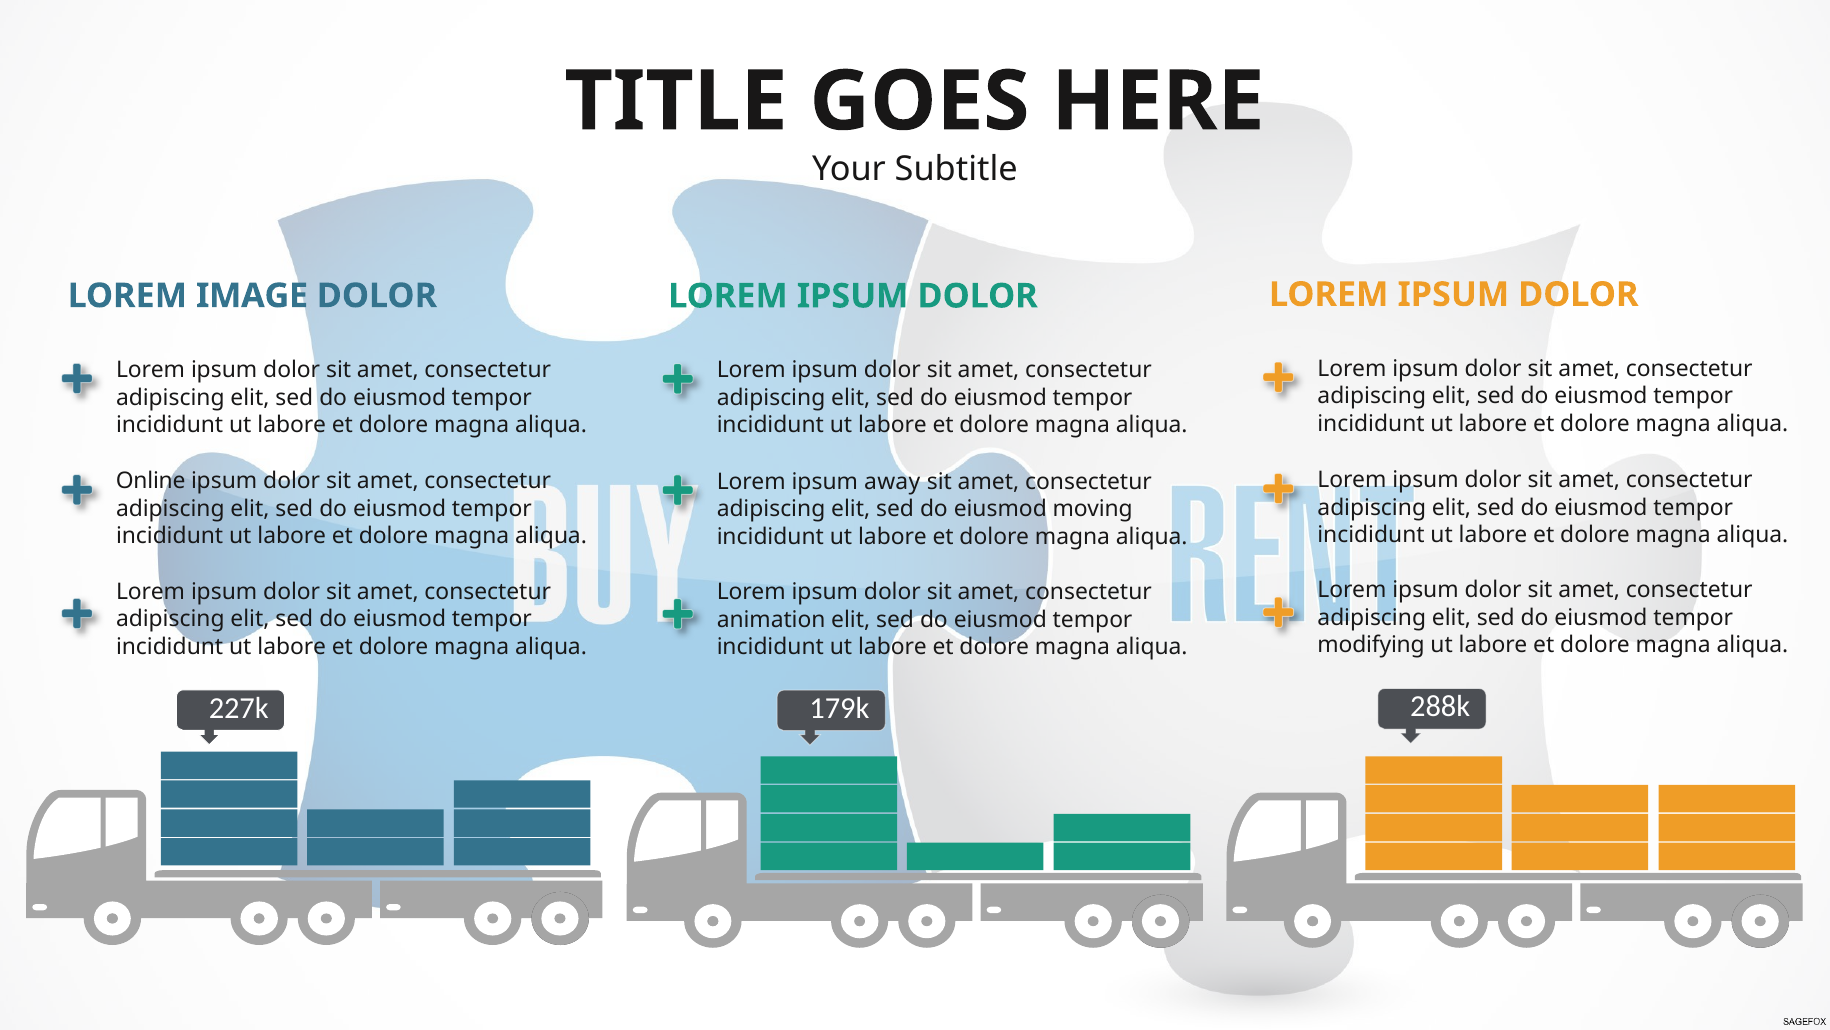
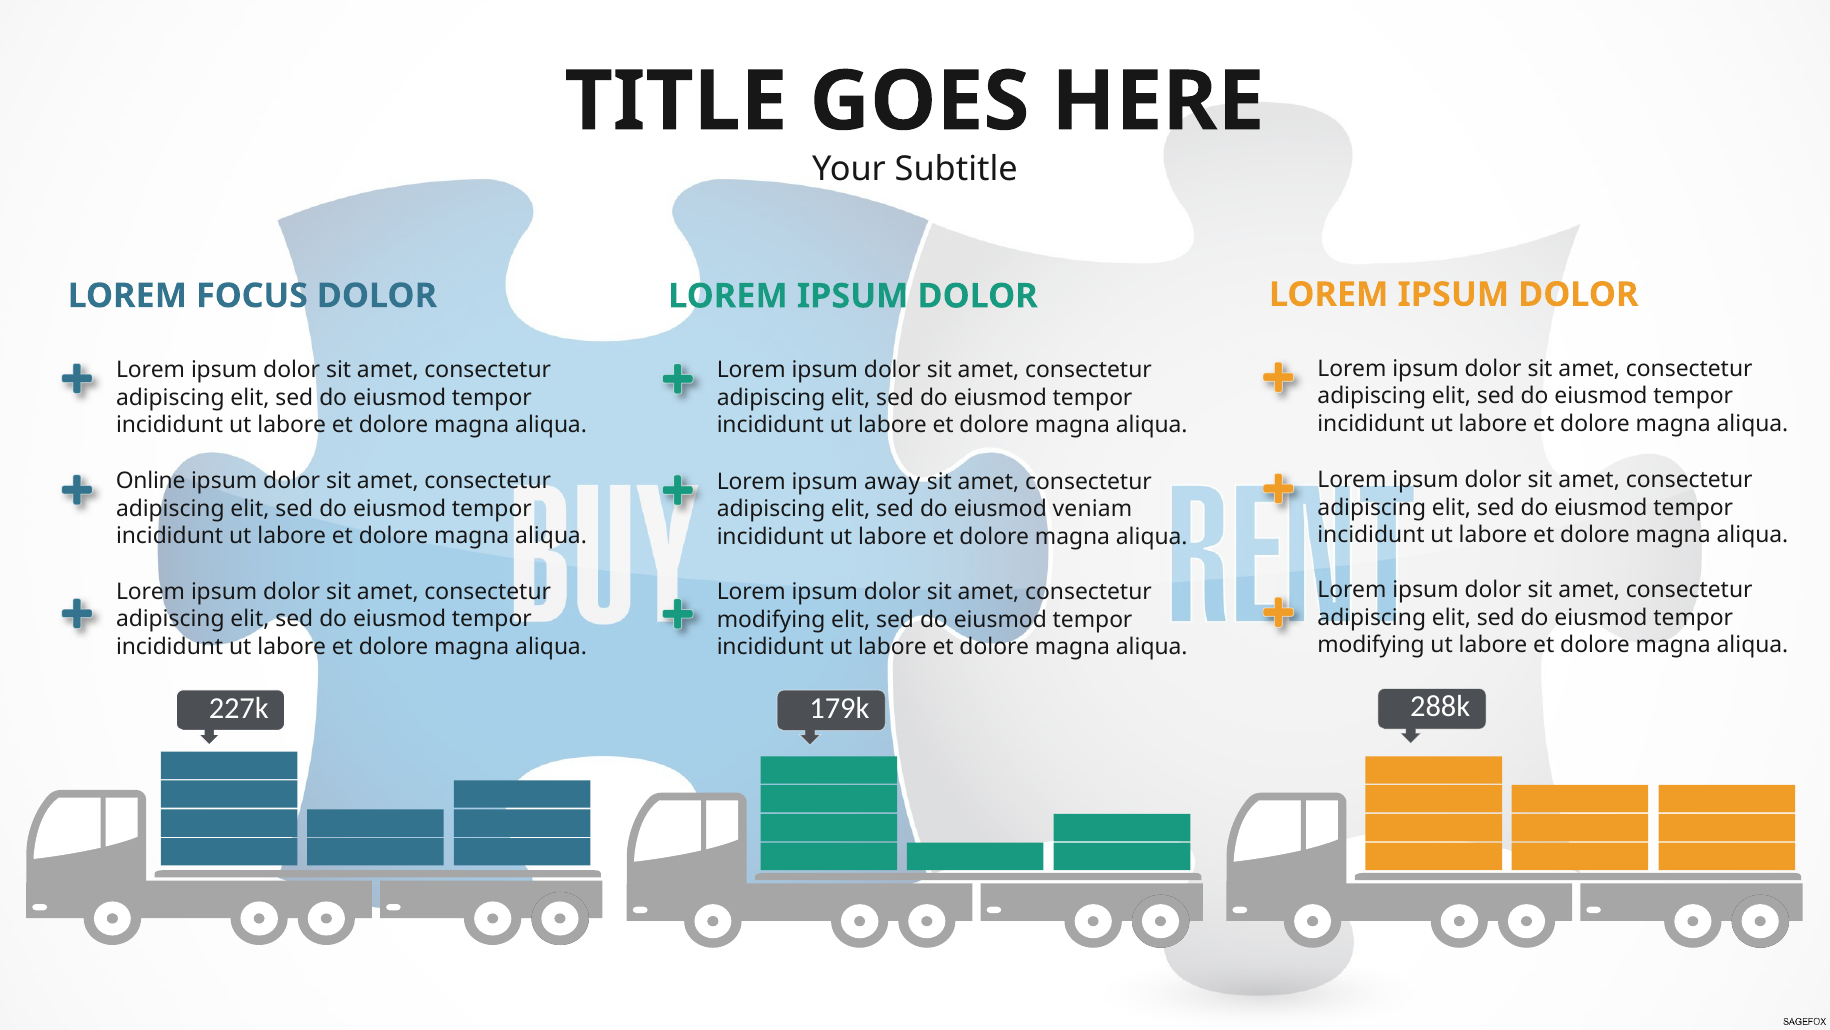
IMAGE: IMAGE -> FOCUS
moving: moving -> veniam
animation at (771, 619): animation -> modifying
